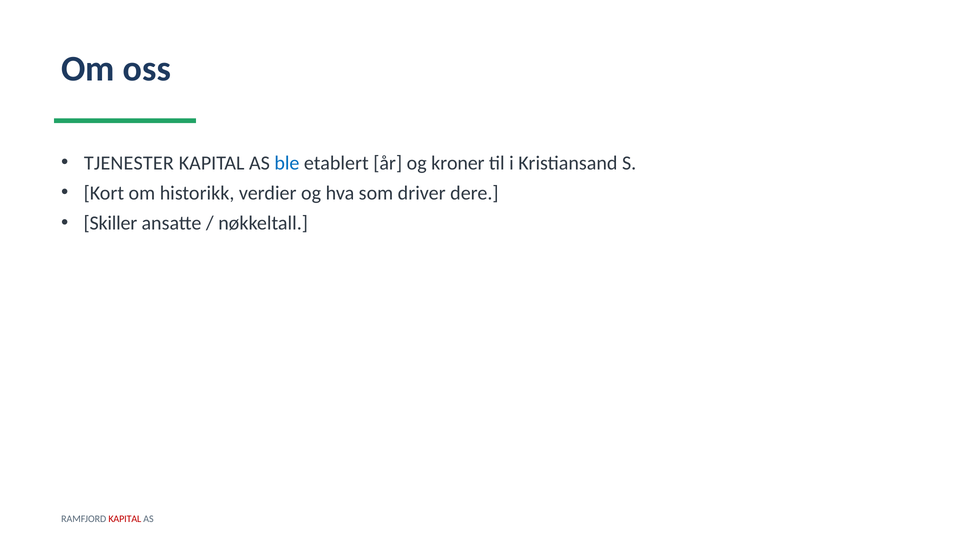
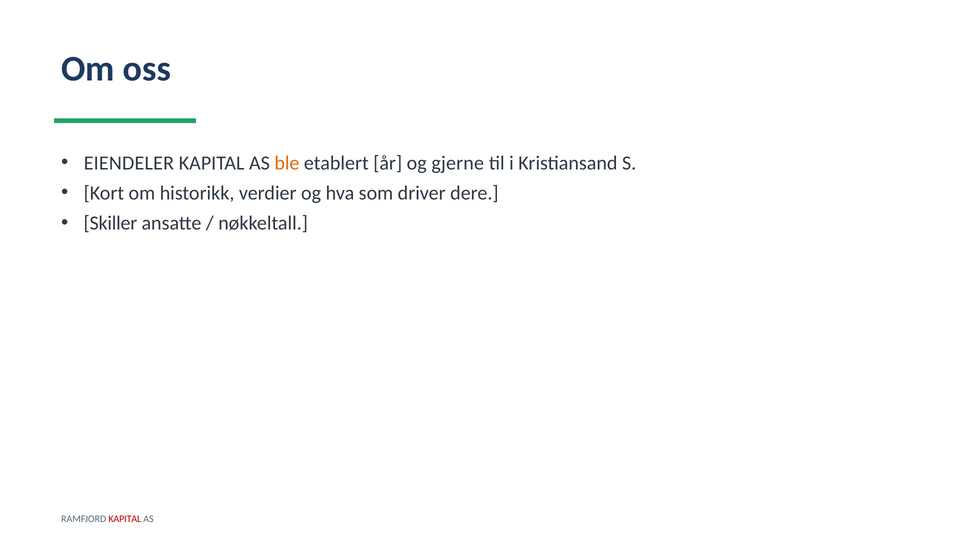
TJENESTER: TJENESTER -> EIENDELER
ble colour: blue -> orange
kroner: kroner -> gjerne
